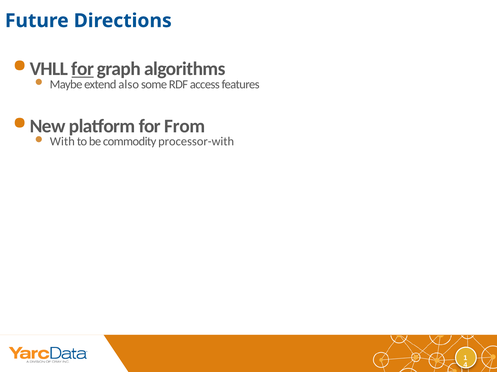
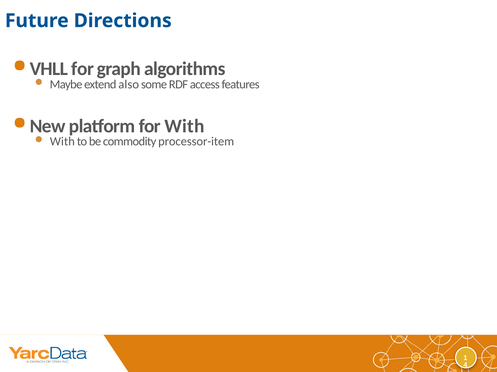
for at (83, 69) underline: present -> none
for From: From -> With
processor-with: processor-with -> processor-item
